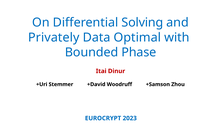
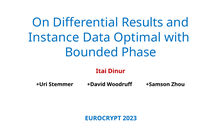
Solving: Solving -> Results
Privately: Privately -> Instance
